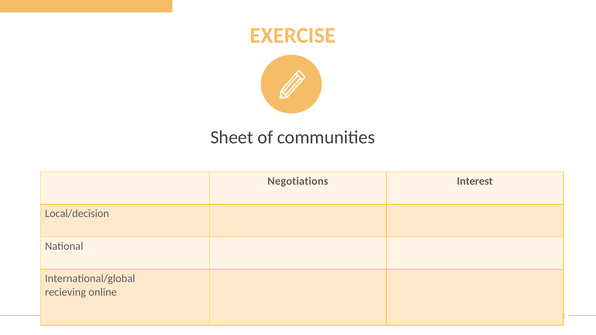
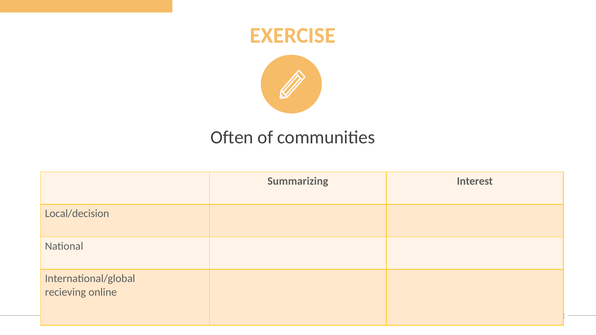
Sheet: Sheet -> Often
Negotiations: Negotiations -> Summarizing
